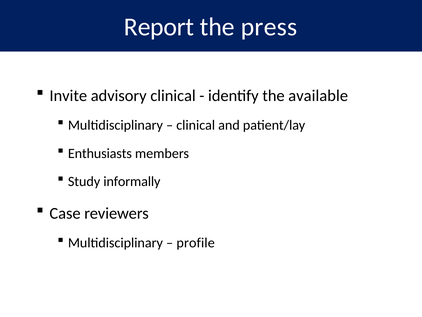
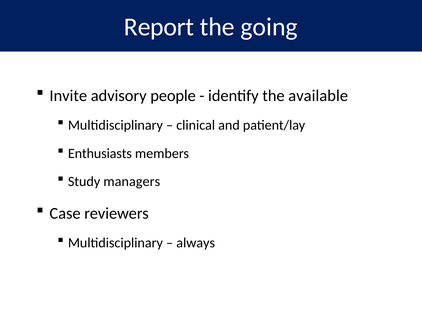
press: press -> going
advisory clinical: clinical -> people
informally: informally -> managers
profile: profile -> always
